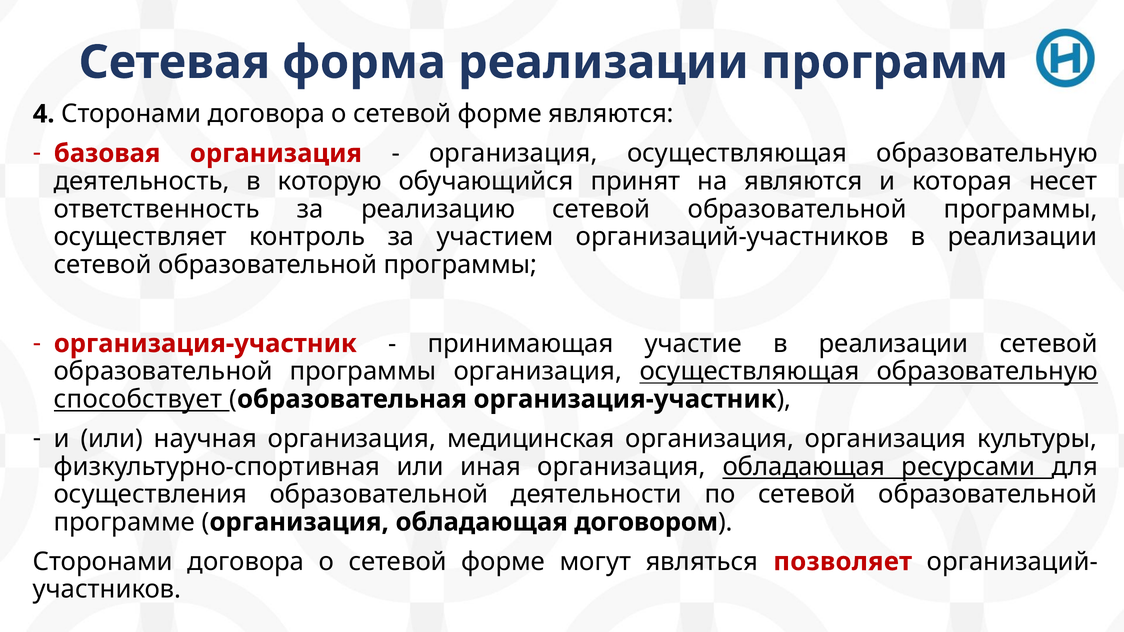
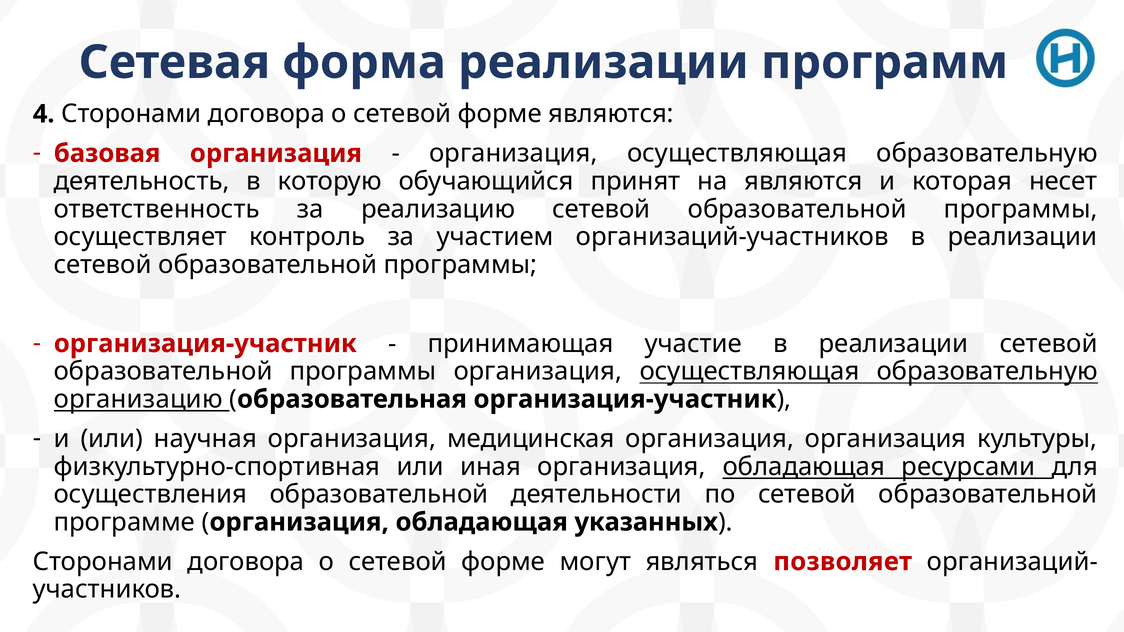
способствует: способствует -> организацию
договором: договором -> указанных
